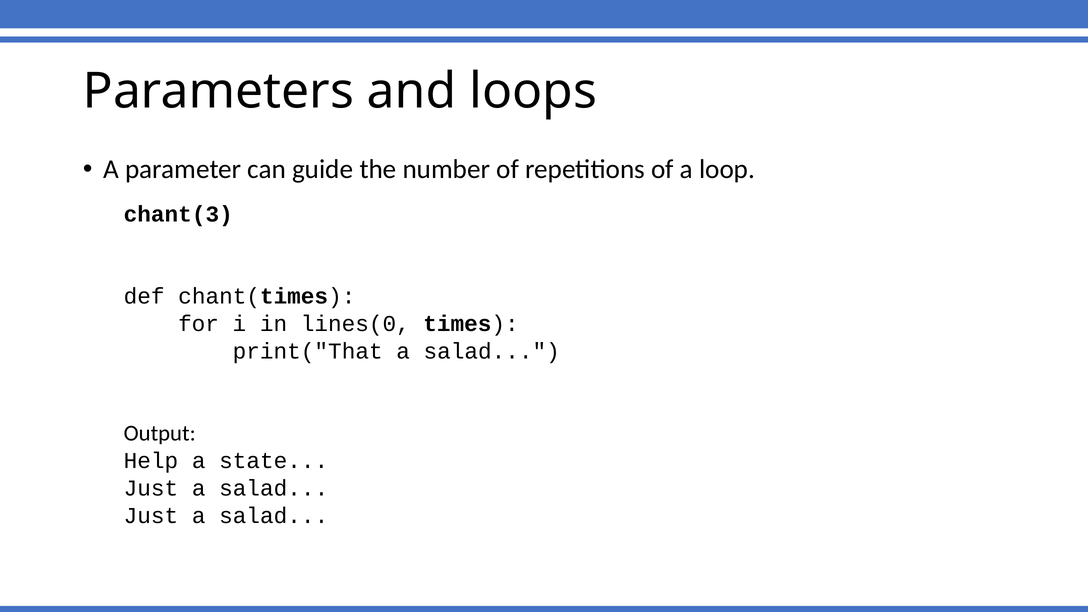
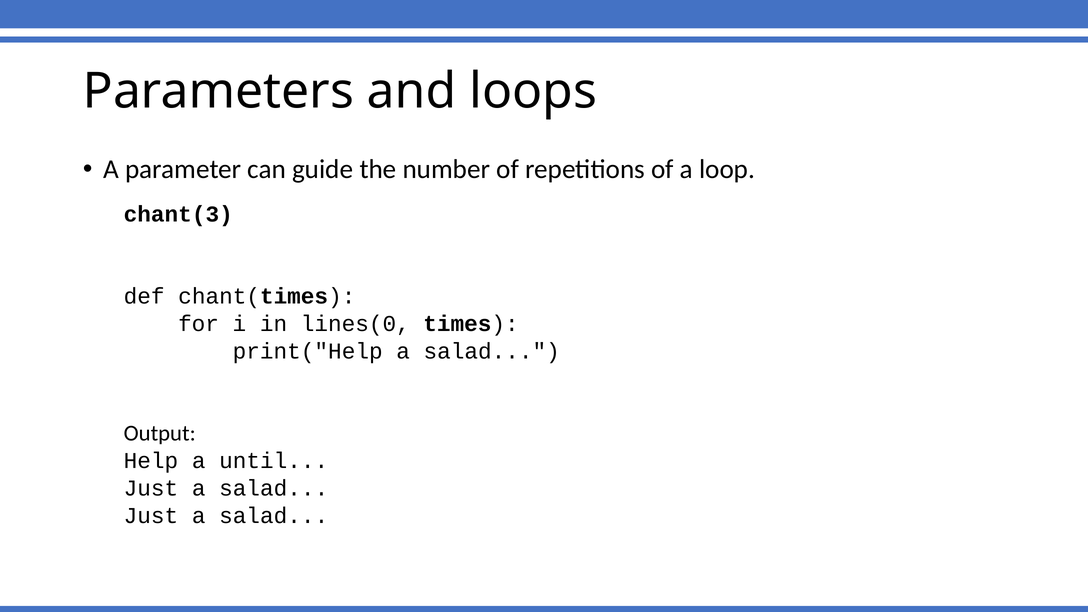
print("That: print("That -> print("Help
state: state -> until
